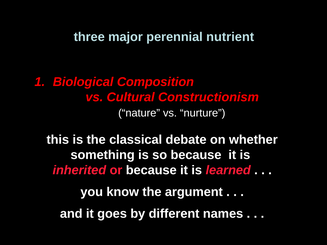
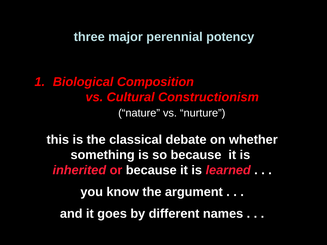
nutrient: nutrient -> potency
